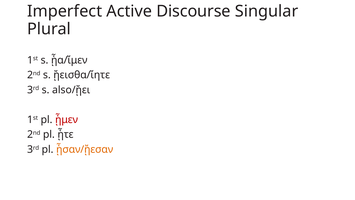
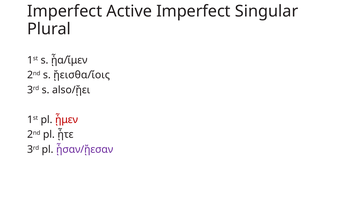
Active Discourse: Discourse -> Imperfect
ᾔεισθα/ἴητε: ᾔεισθα/ἴητε -> ᾔεισθα/ἴοις
ᾖσαν/ᾔεσαν colour: orange -> purple
